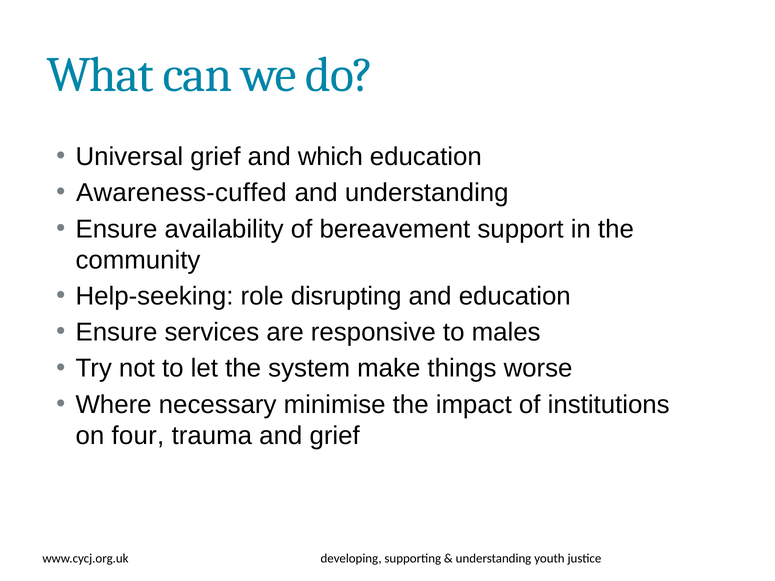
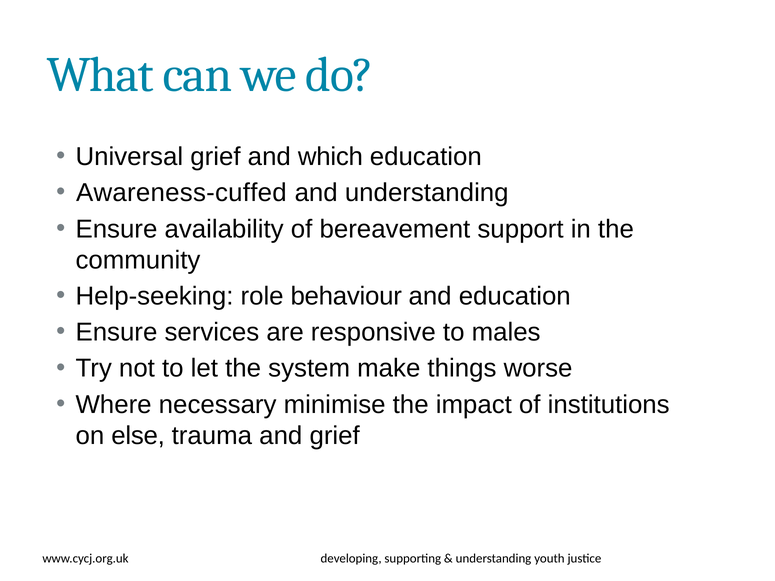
disrupting: disrupting -> behaviour
four: four -> else
